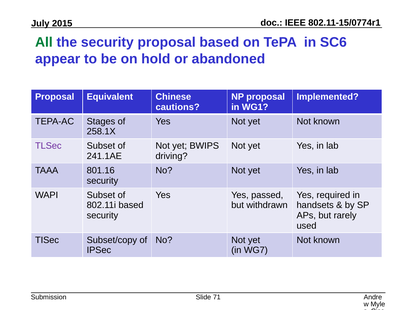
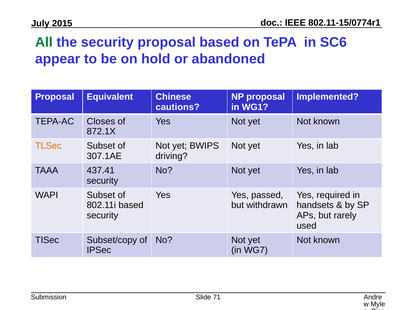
Stages: Stages -> Closes
258.1X: 258.1X -> 872.1X
TLSec colour: purple -> orange
241.1AE: 241.1AE -> 307.1AE
801.16: 801.16 -> 437.41
